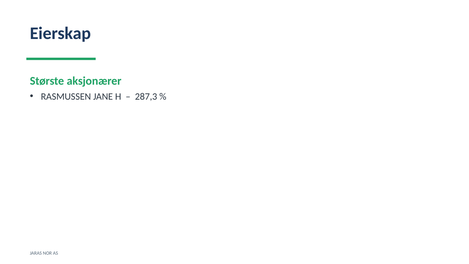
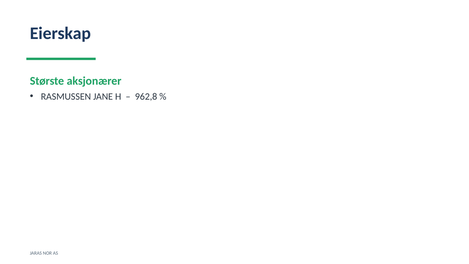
287,3: 287,3 -> 962,8
